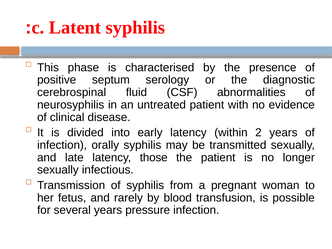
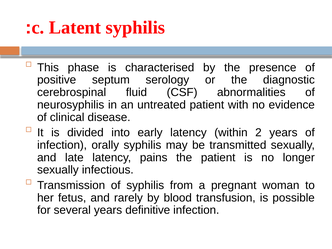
those: those -> pains
pressure: pressure -> definitive
